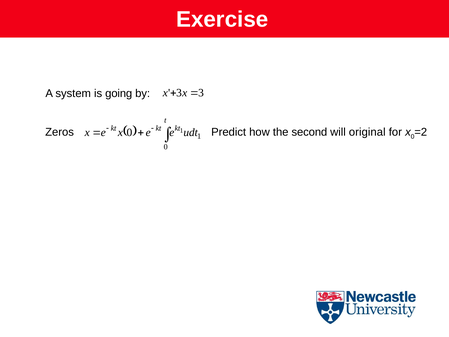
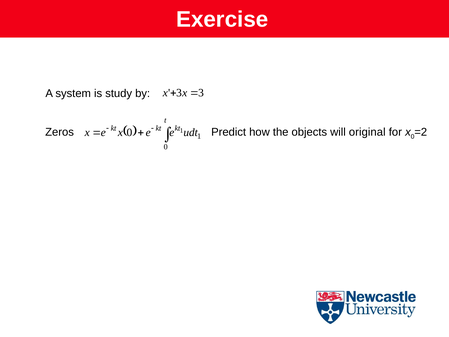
going: going -> study
second: second -> objects
